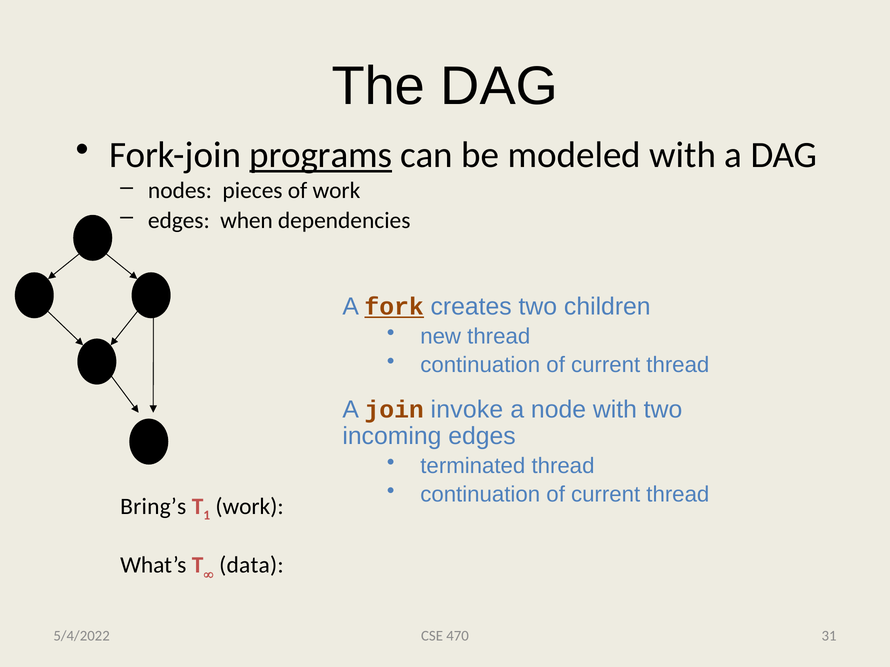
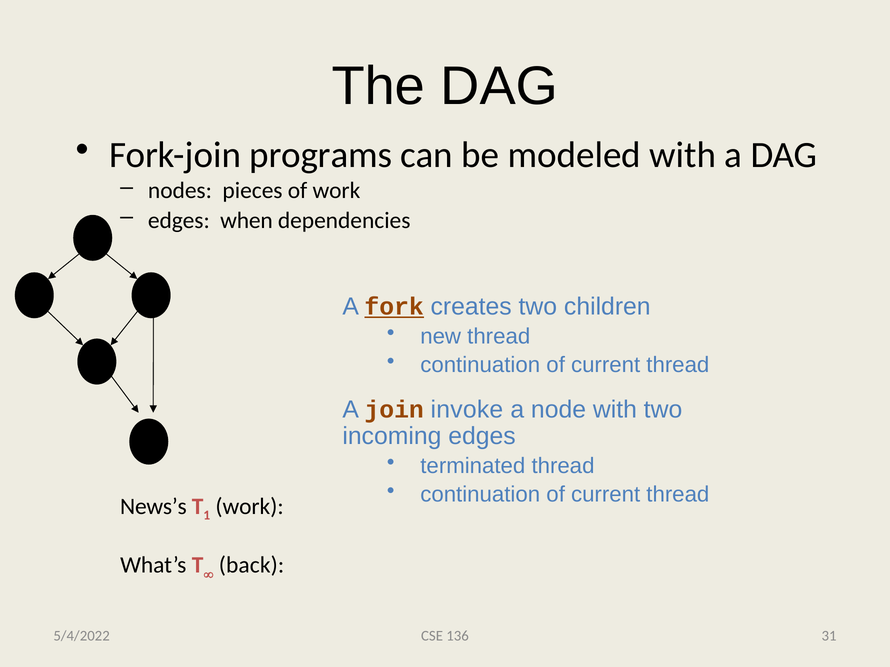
programs underline: present -> none
Bring’s: Bring’s -> News’s
data: data -> back
470: 470 -> 136
